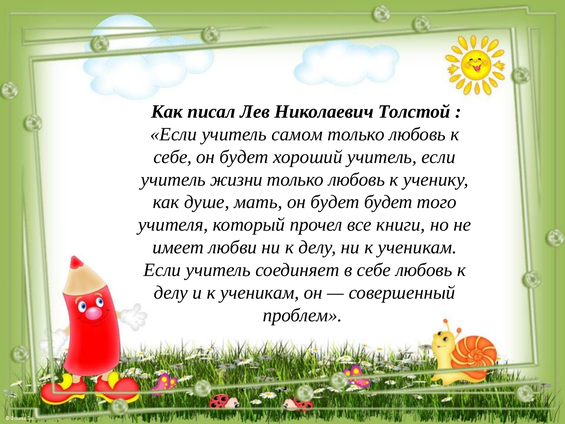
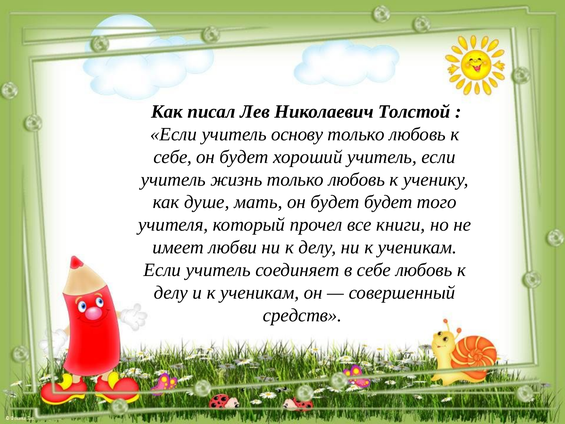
самом: самом -> основу
жизни: жизни -> жизнь
проблем: проблем -> средств
